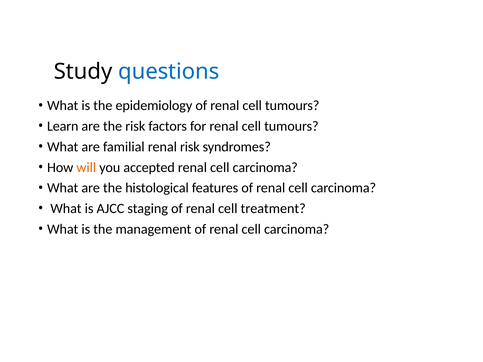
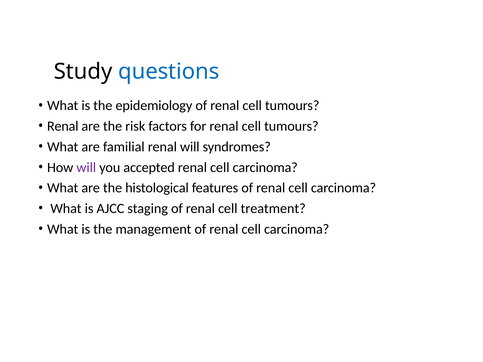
Learn at (63, 126): Learn -> Renal
renal risk: risk -> will
will at (86, 167) colour: orange -> purple
